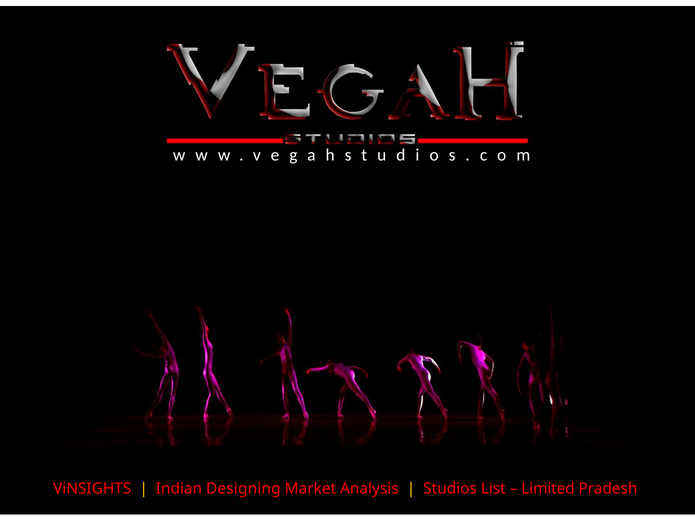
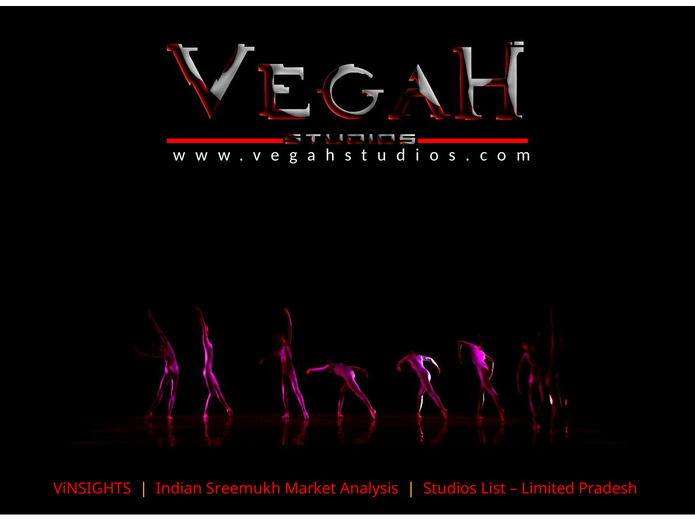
Designing: Designing -> Sreemukh
